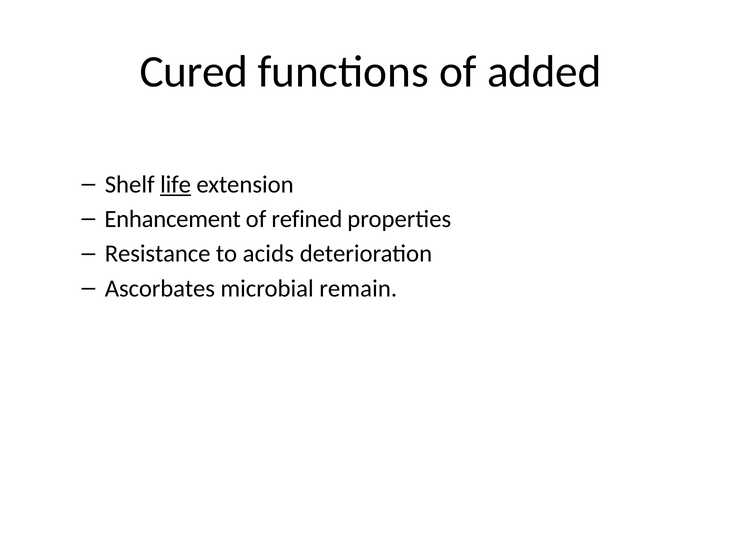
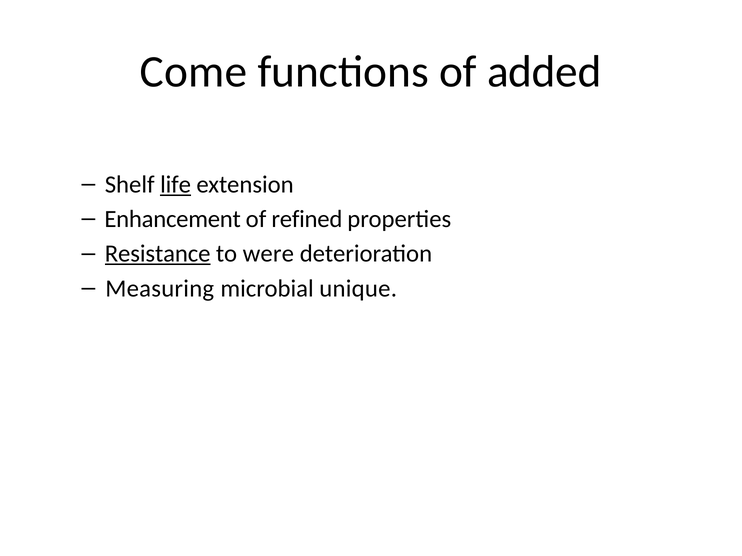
Cured: Cured -> Come
Resistance underline: none -> present
acids: acids -> were
Ascorbates: Ascorbates -> Measuring
remain: remain -> unique
